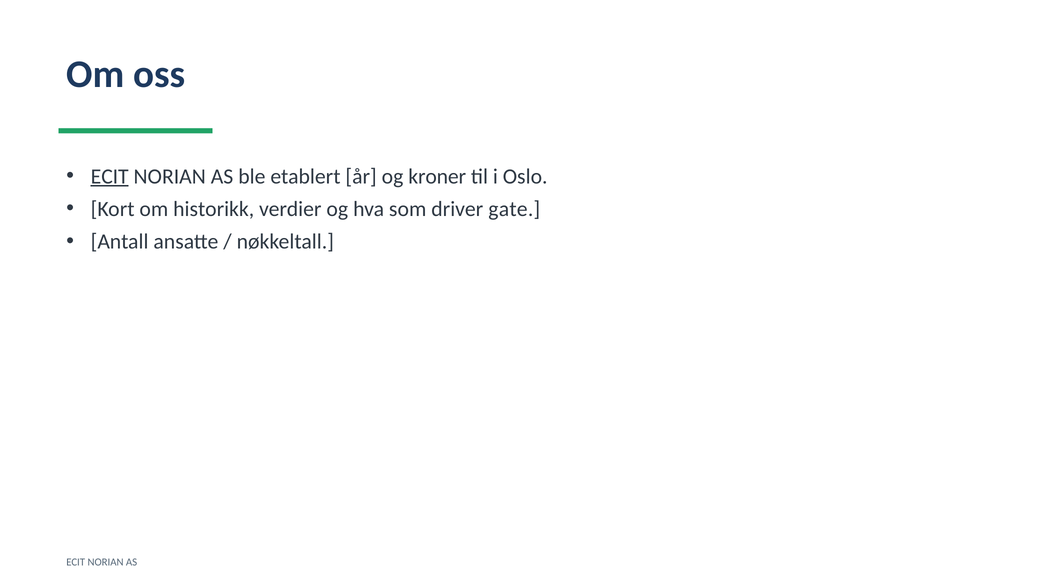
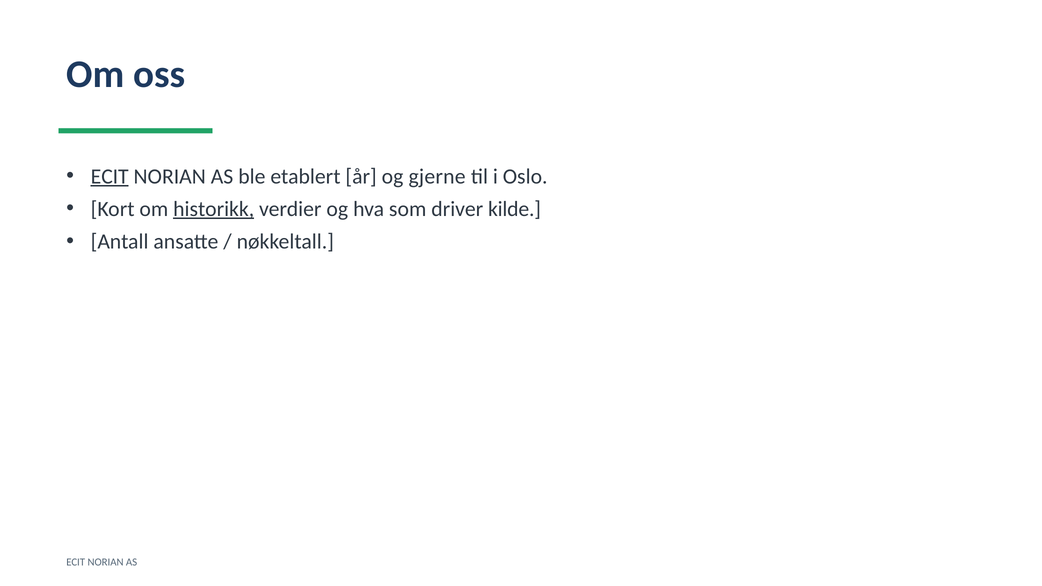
kroner: kroner -> gjerne
historikk underline: none -> present
gate: gate -> kilde
